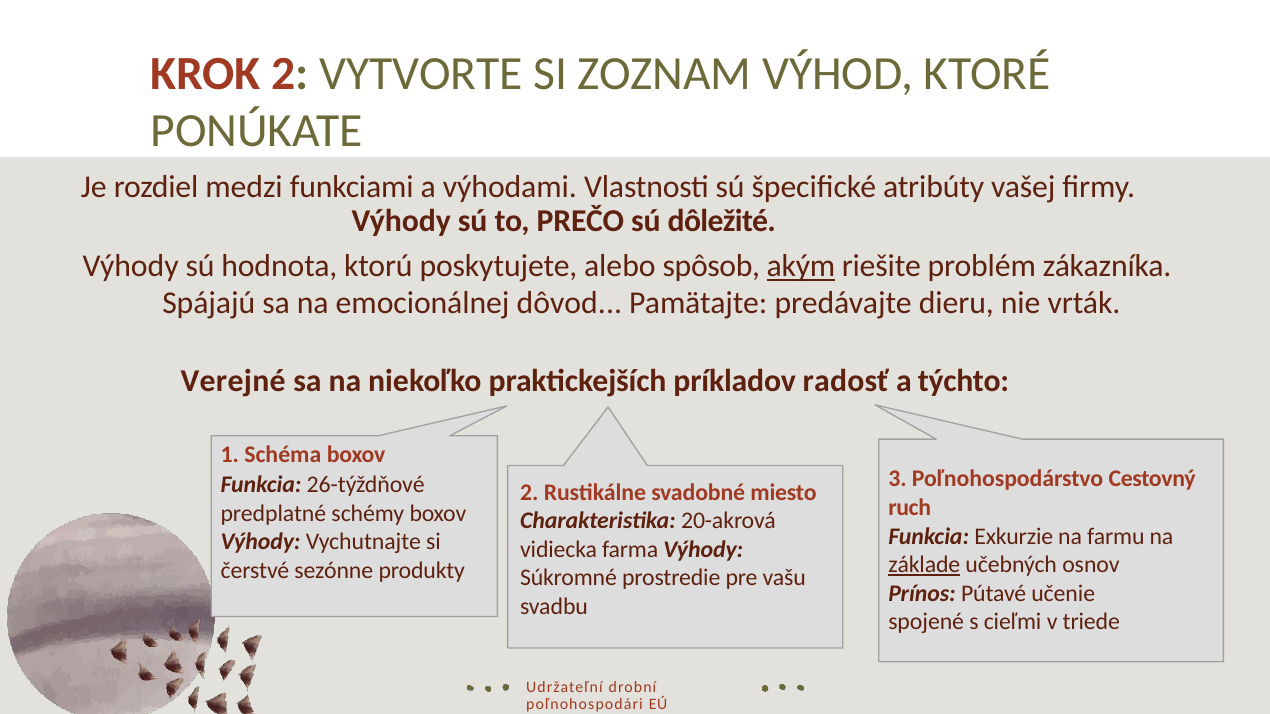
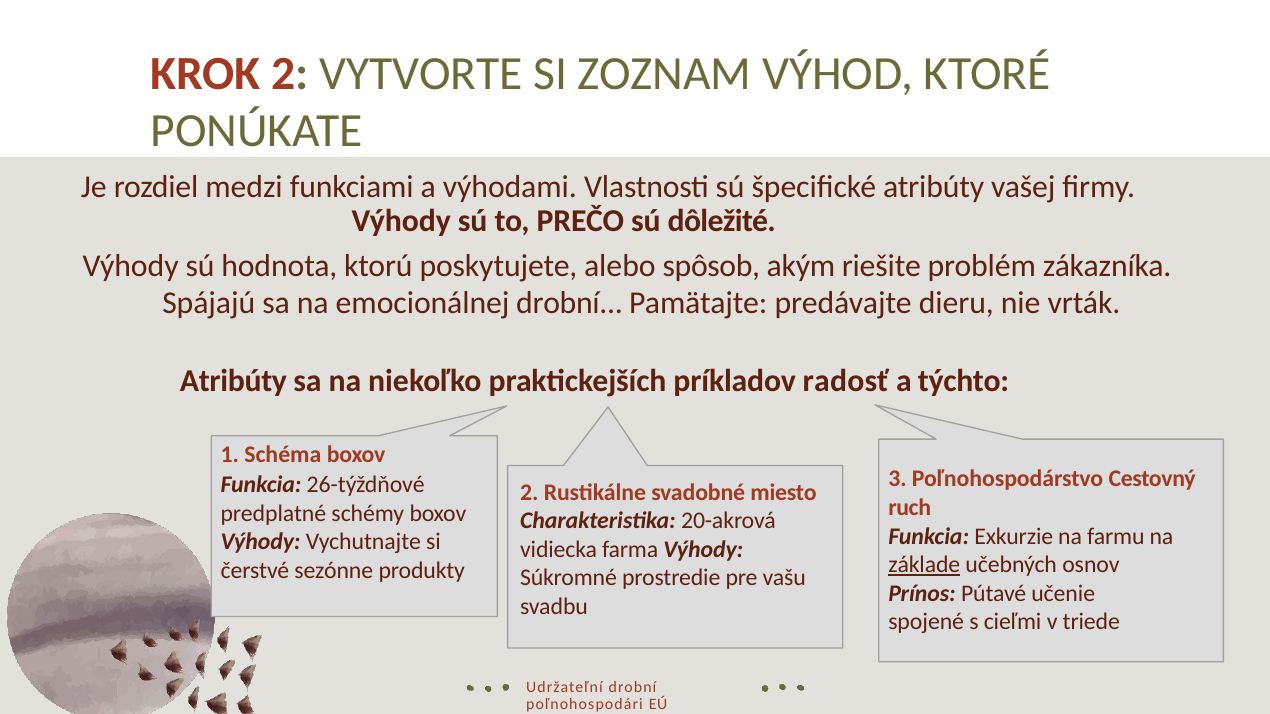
akým underline: present -> none
emocionálnej dôvod: dôvod -> drobní
Verejné at (233, 381): Verejné -> Atribúty
